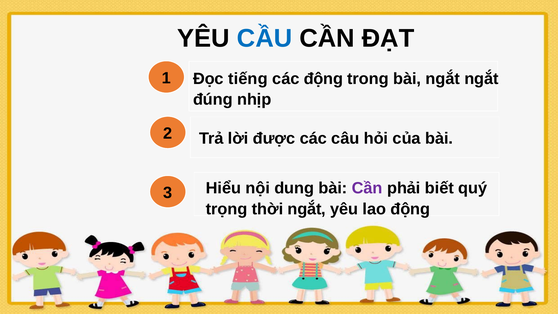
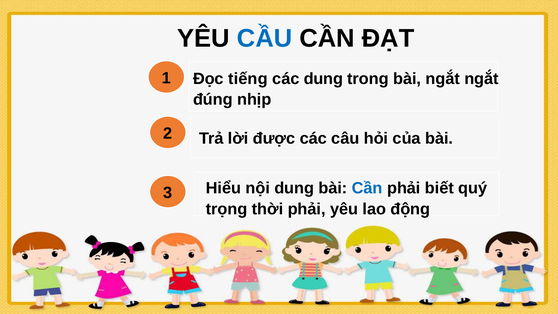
các động: động -> dung
Cần at (367, 188) colour: purple -> blue
thời ngắt: ngắt -> phải
